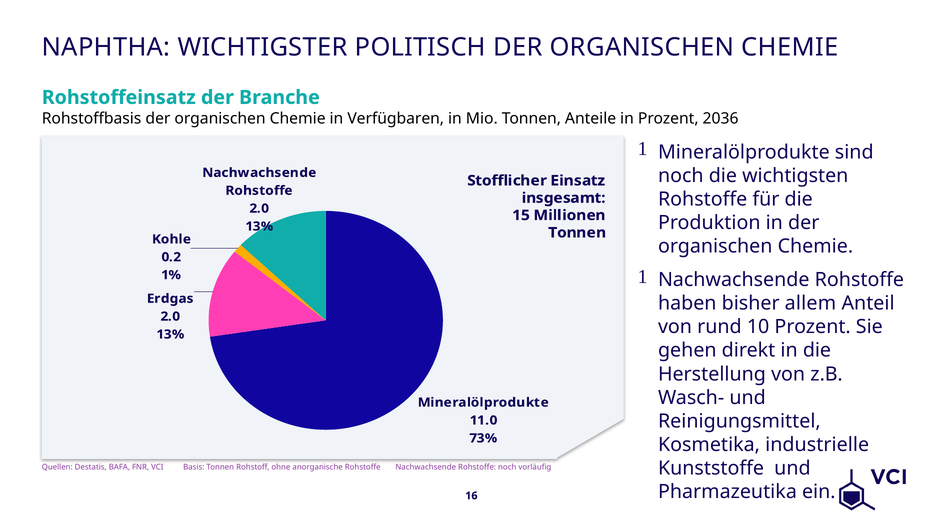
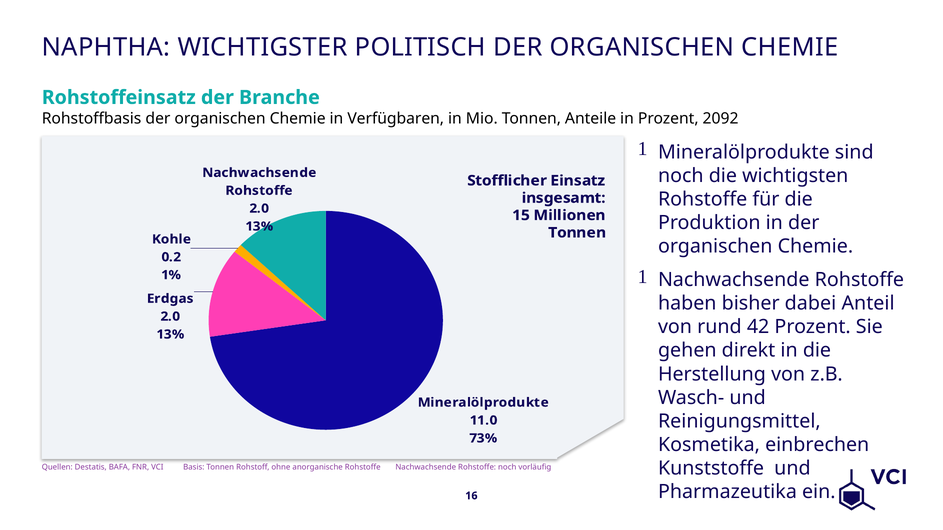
2036: 2036 -> 2092
allem: allem -> dabei
10: 10 -> 42
industrielle: industrielle -> einbrechen
